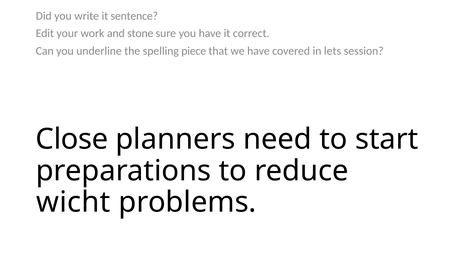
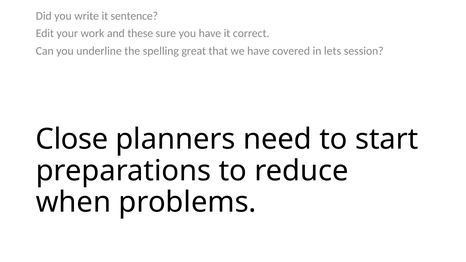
stone: stone -> these
piece: piece -> great
wicht: wicht -> when
